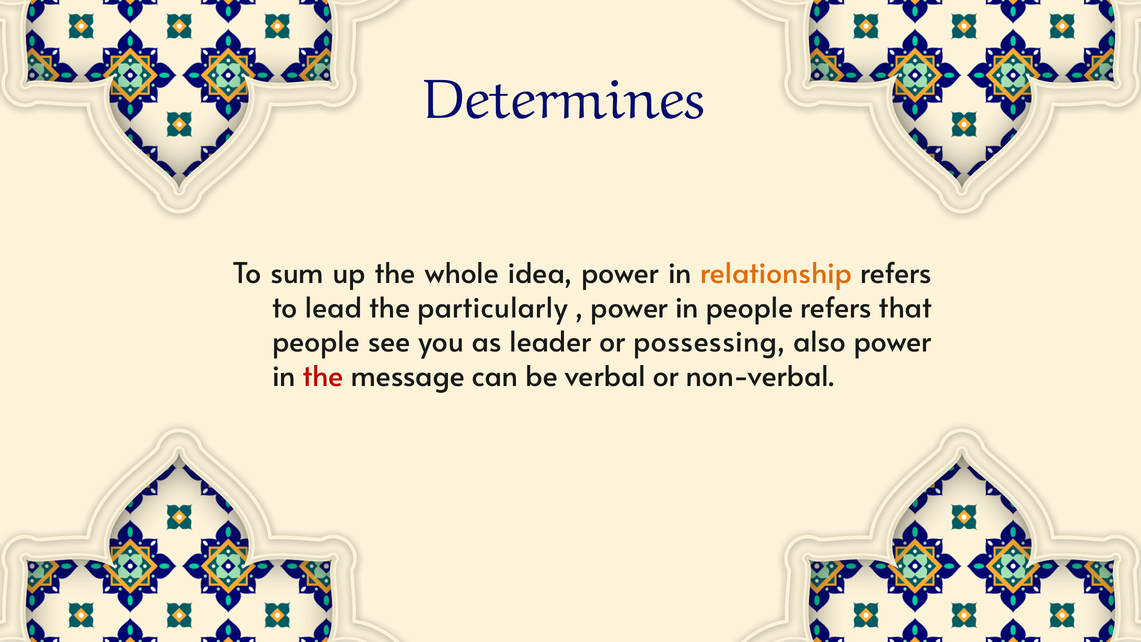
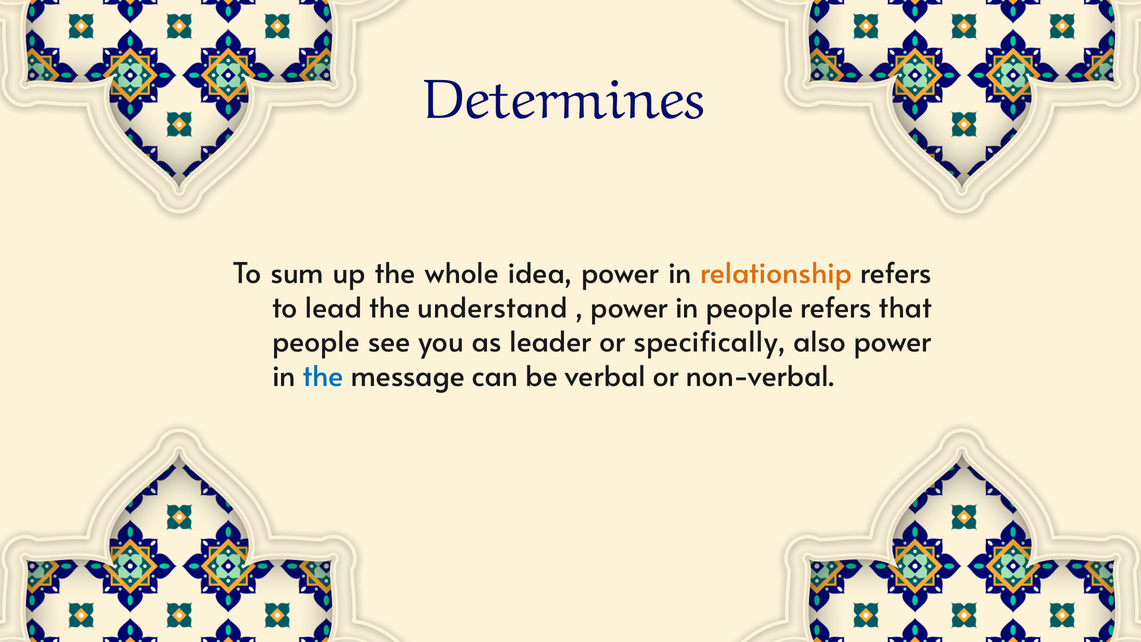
particularly: particularly -> understand
possessing: possessing -> specifically
the at (323, 377) colour: red -> blue
